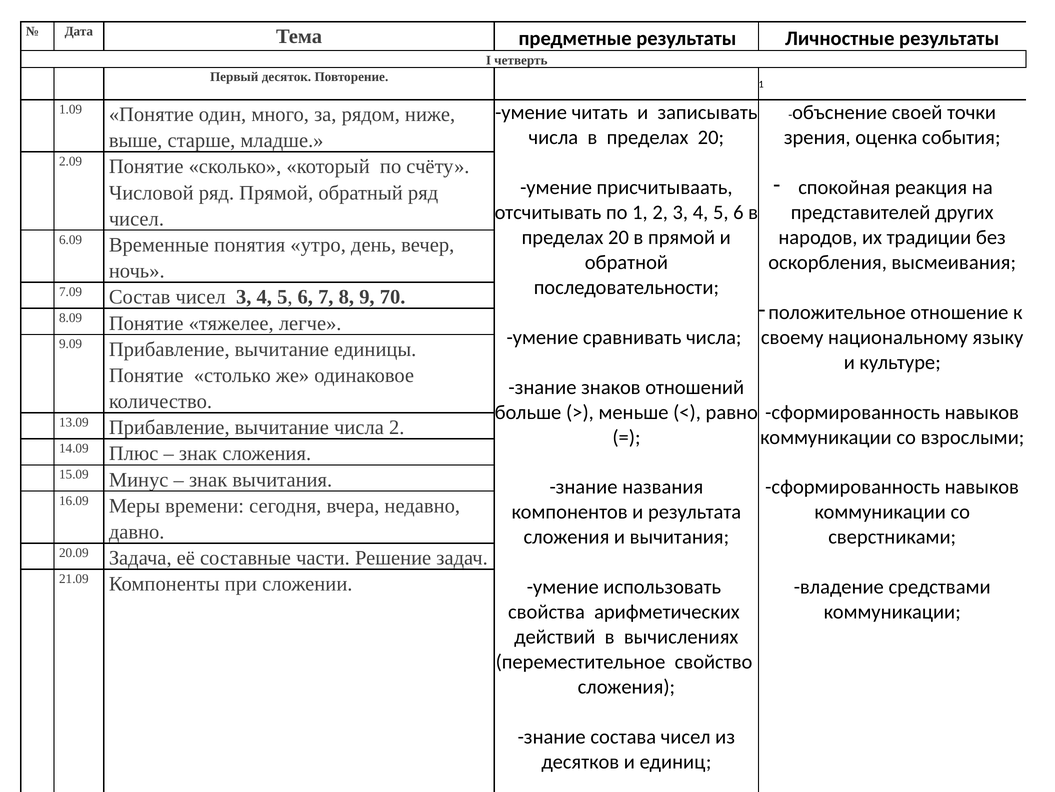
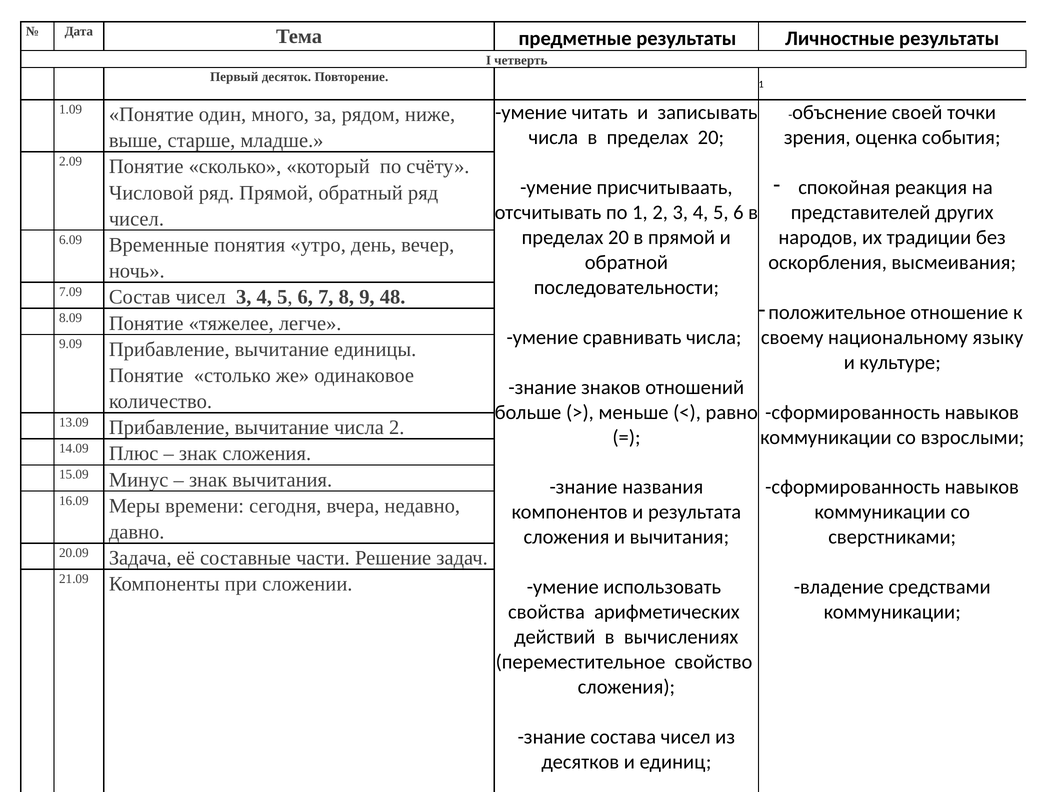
70: 70 -> 48
